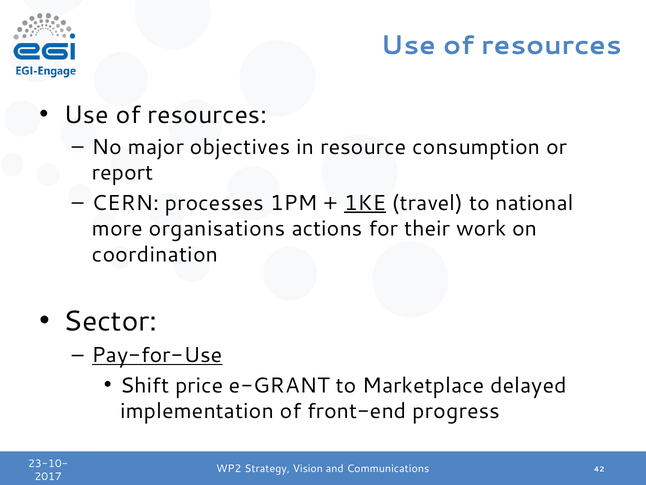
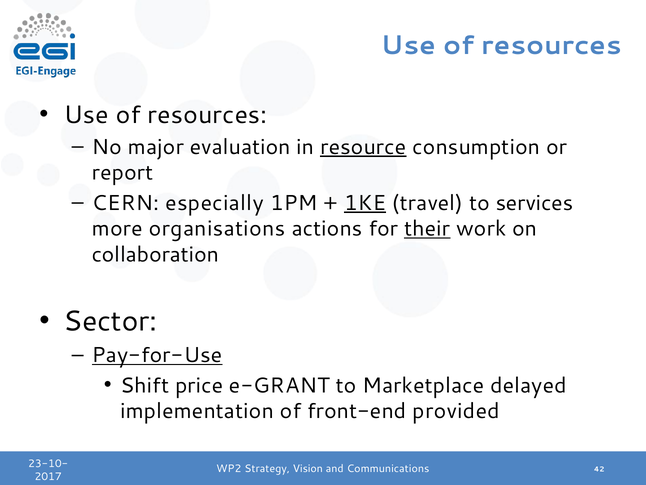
objectives: objectives -> evaluation
resource underline: none -> present
processes: processes -> especially
national: national -> services
their underline: none -> present
coordination: coordination -> collaboration
progress: progress -> provided
